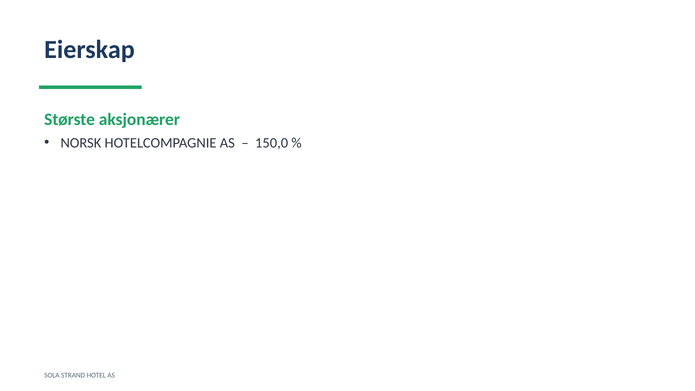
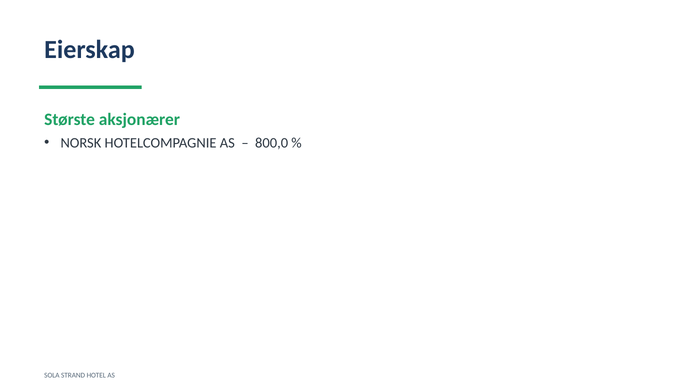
150,0: 150,0 -> 800,0
